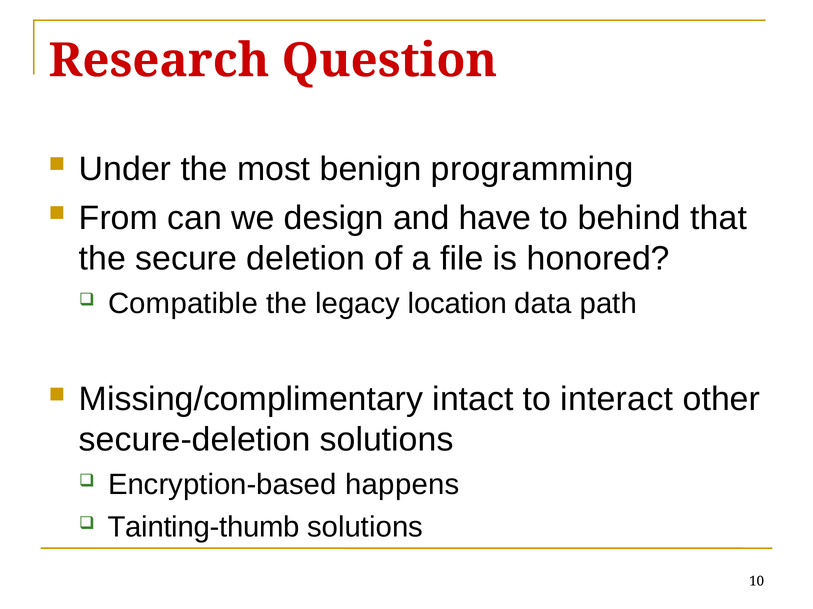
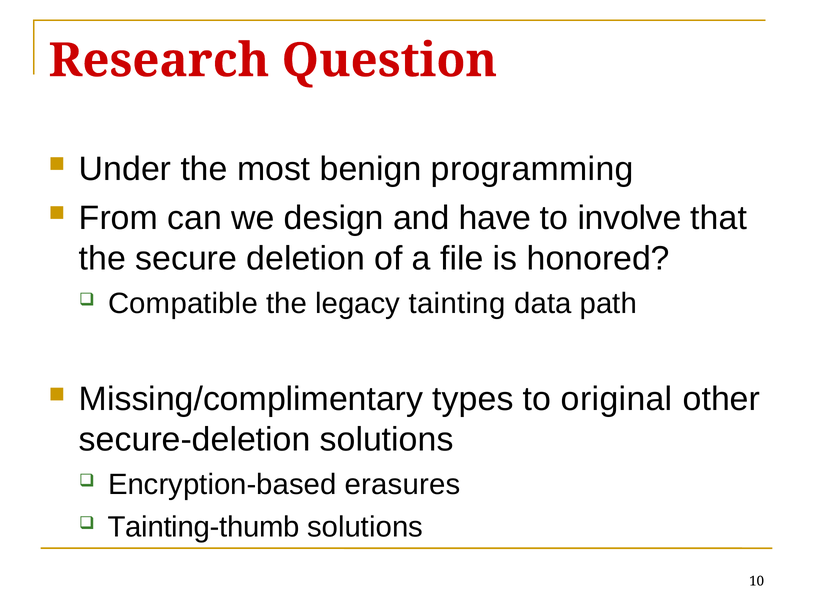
behind: behind -> involve
location: location -> tainting
intact: intact -> types
interact: interact -> original
happens: happens -> erasures
